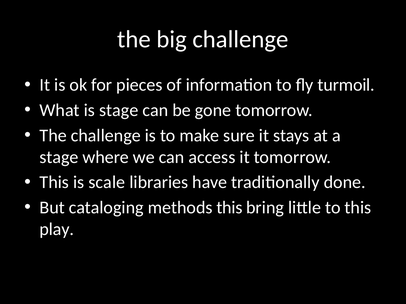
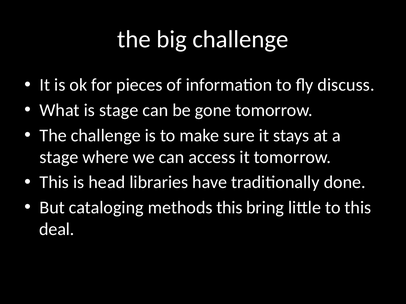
turmoil: turmoil -> discuss
scale: scale -> head
play: play -> deal
